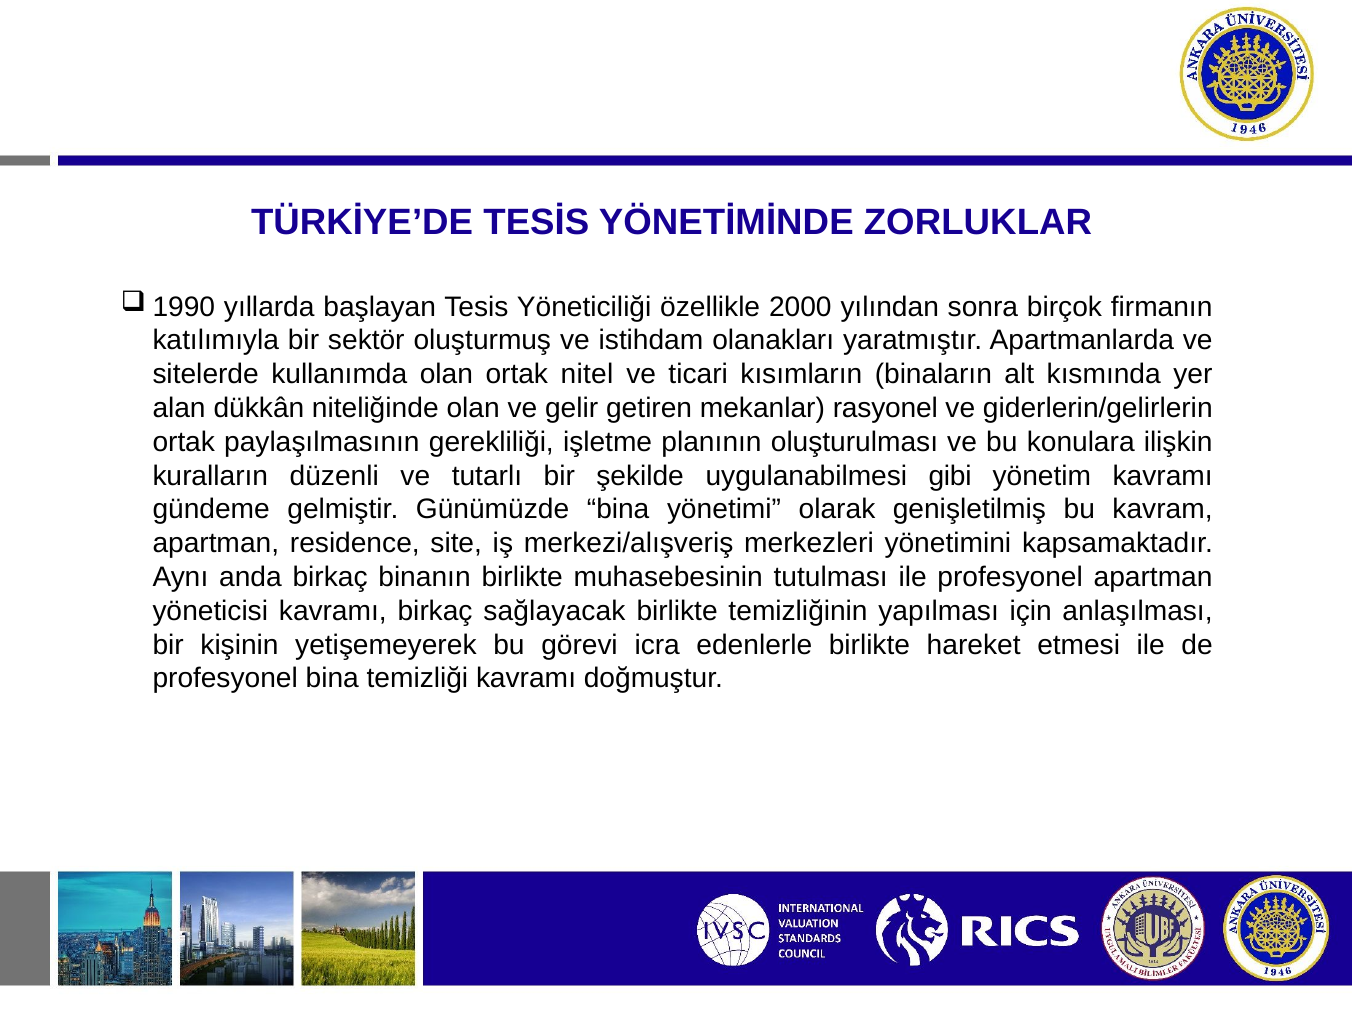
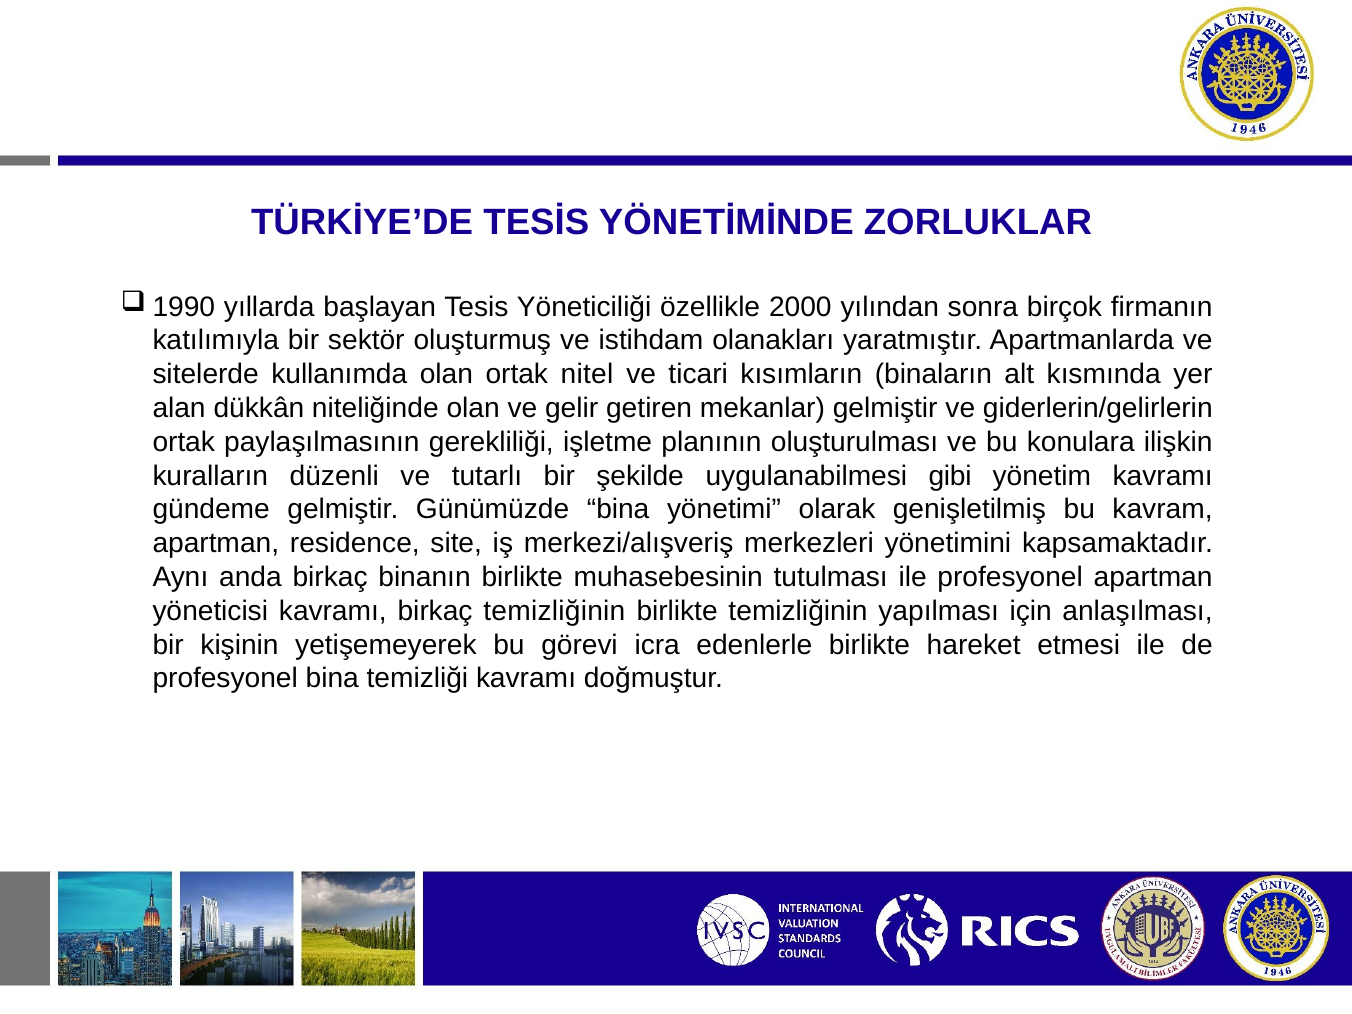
mekanlar rasyonel: rasyonel -> gelmiştir
birkaç sağlayacak: sağlayacak -> temizliğinin
